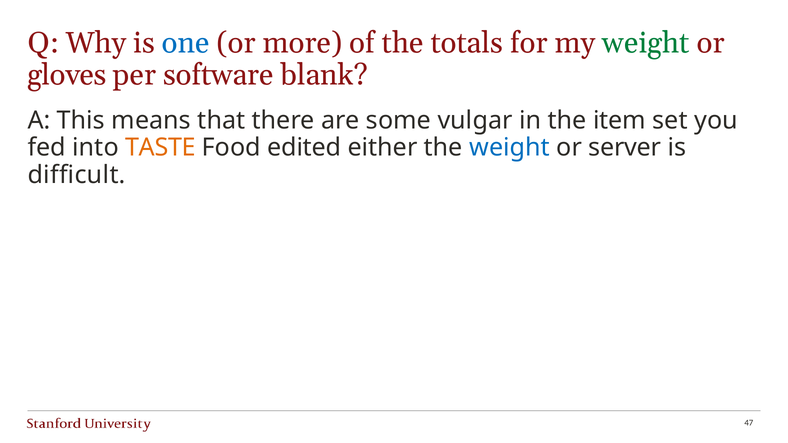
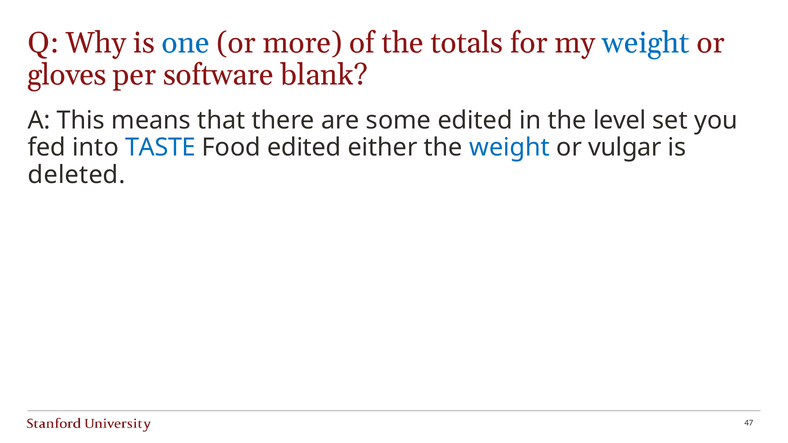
weight at (646, 43) colour: green -> blue
some vulgar: vulgar -> edited
item: item -> level
TASTE colour: orange -> blue
server: server -> vulgar
difficult: difficult -> deleted
